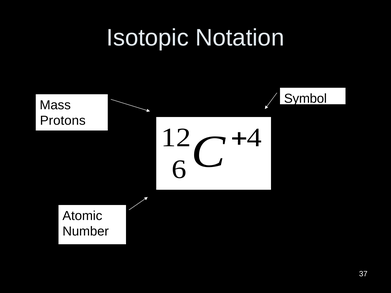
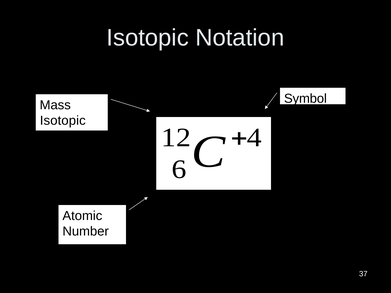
Protons at (63, 121): Protons -> Isotopic
